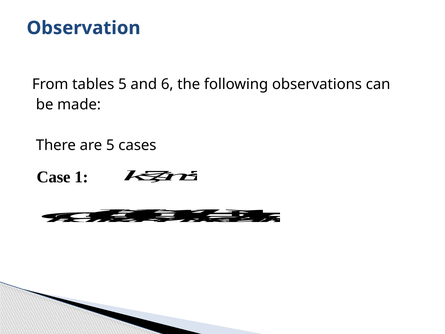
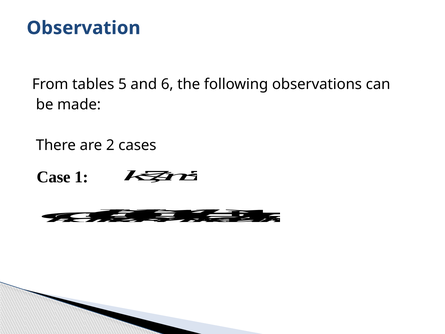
are 5: 5 -> 2
